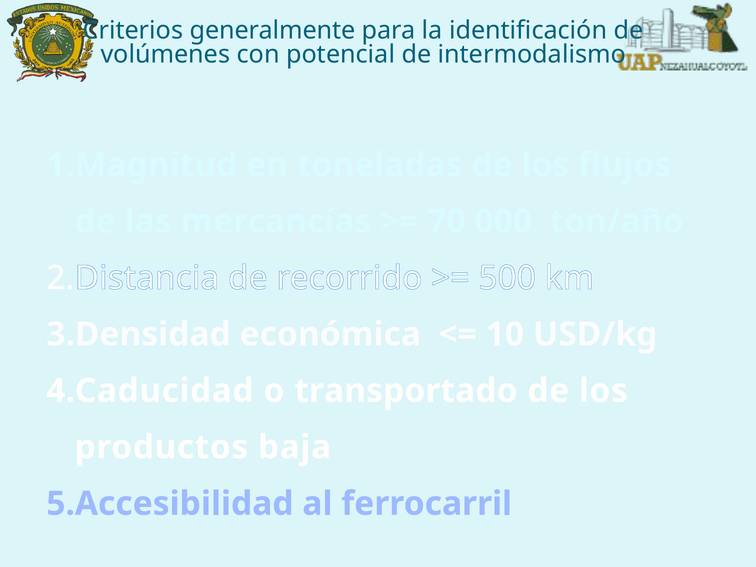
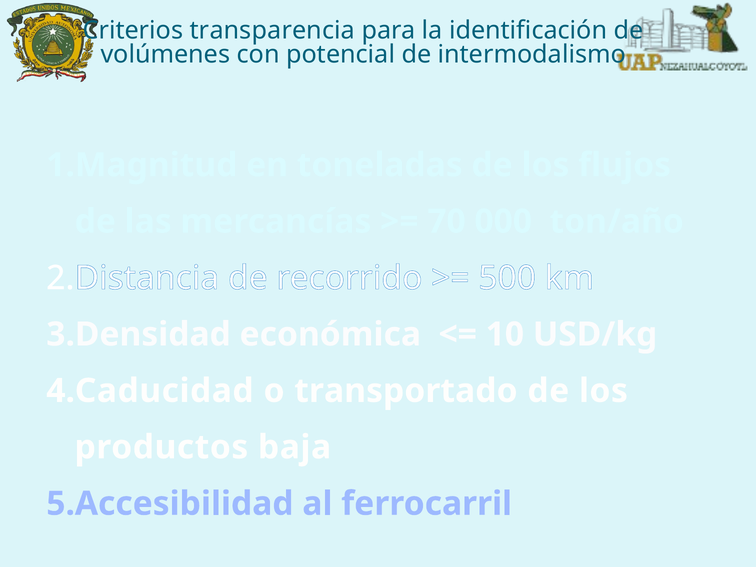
generalmente: generalmente -> transparencia
